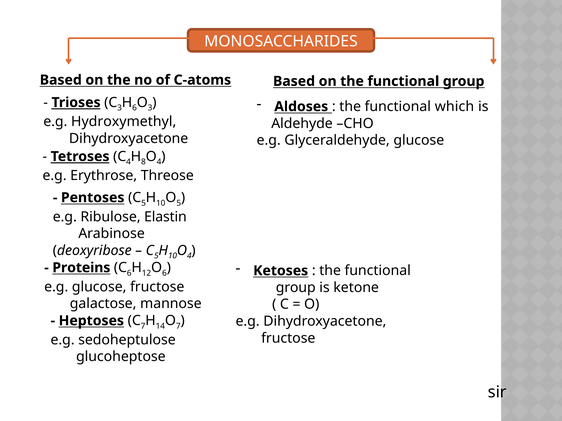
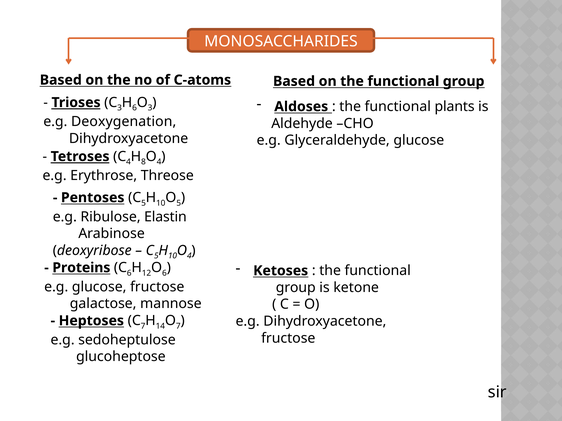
which: which -> plants
Hydroxymethyl: Hydroxymethyl -> Deoxygenation
